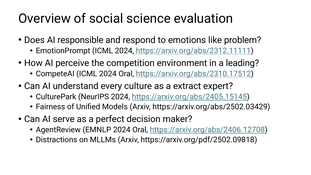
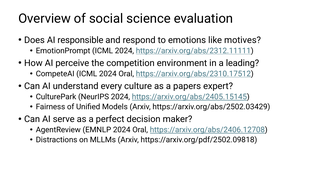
problem: problem -> motives
extract: extract -> papers
